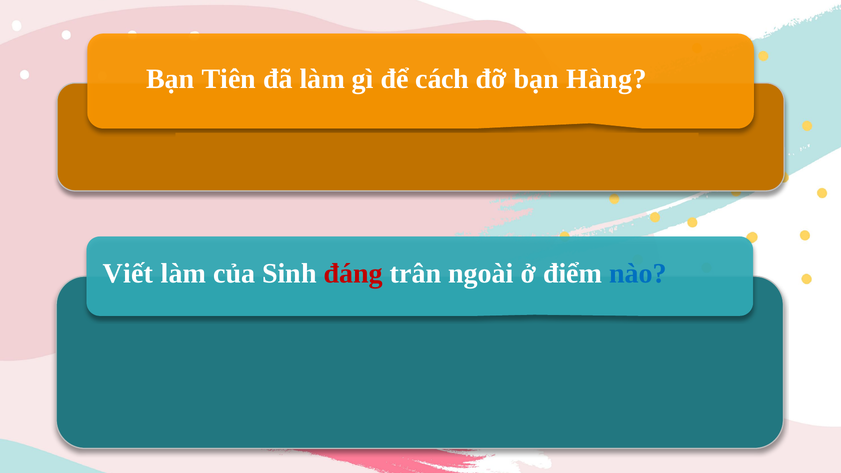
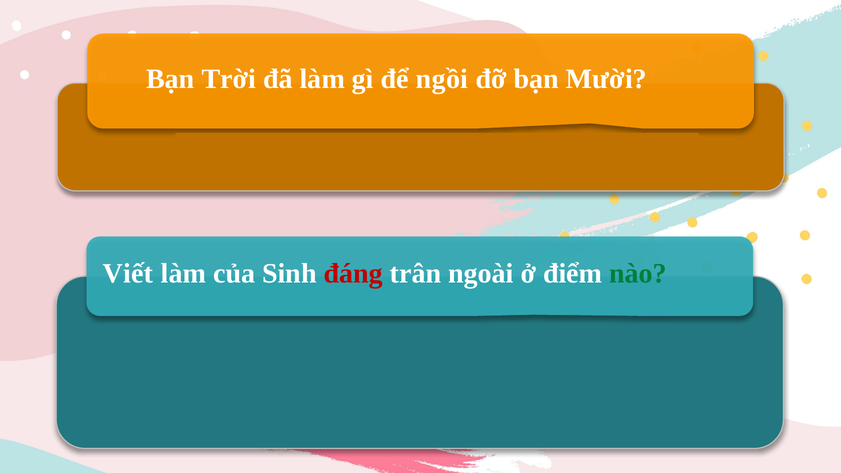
Tiên: Tiên -> Trời
cách: cách -> ngồi
Hàng: Hàng -> Mười
nào colour: blue -> green
